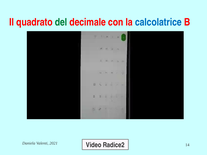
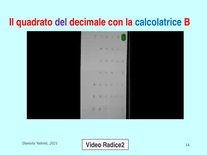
del colour: green -> purple
